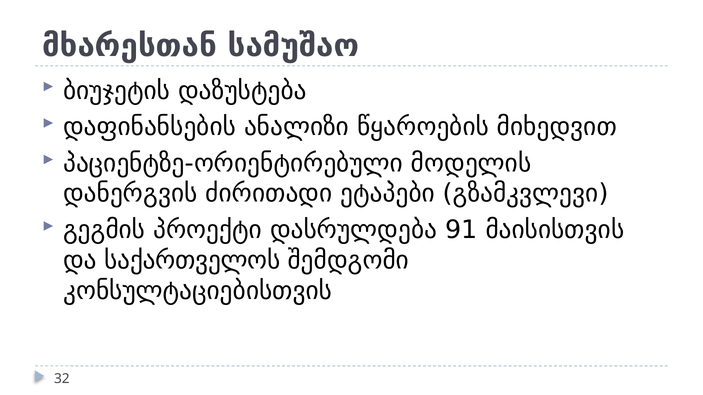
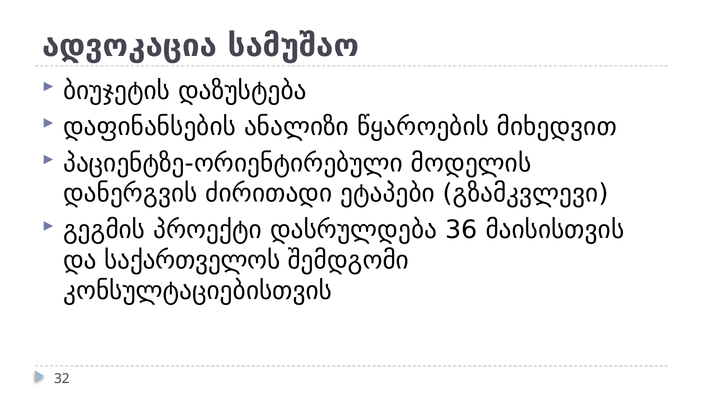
მხარესთან: მხარესთან -> ადვოკაცია
91: 91 -> 36
